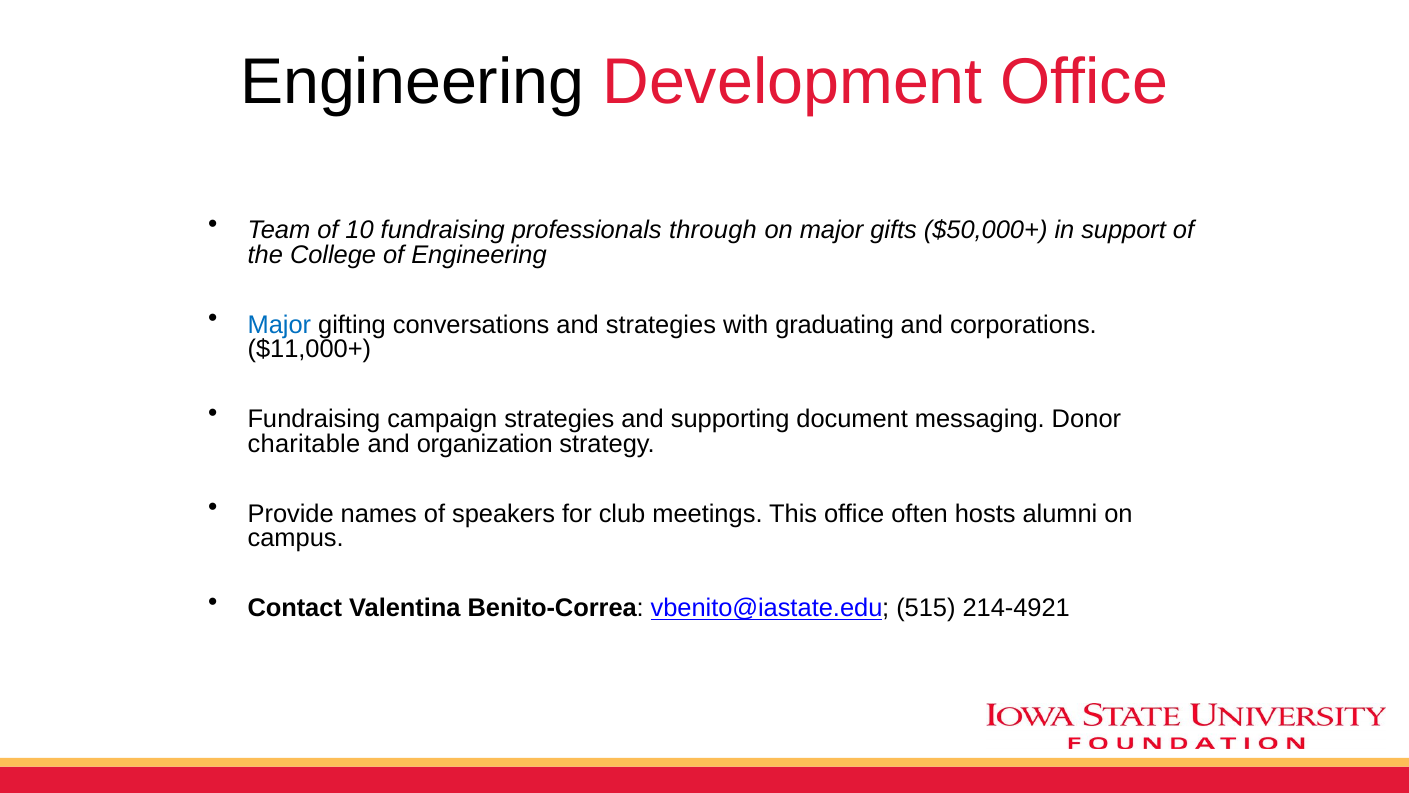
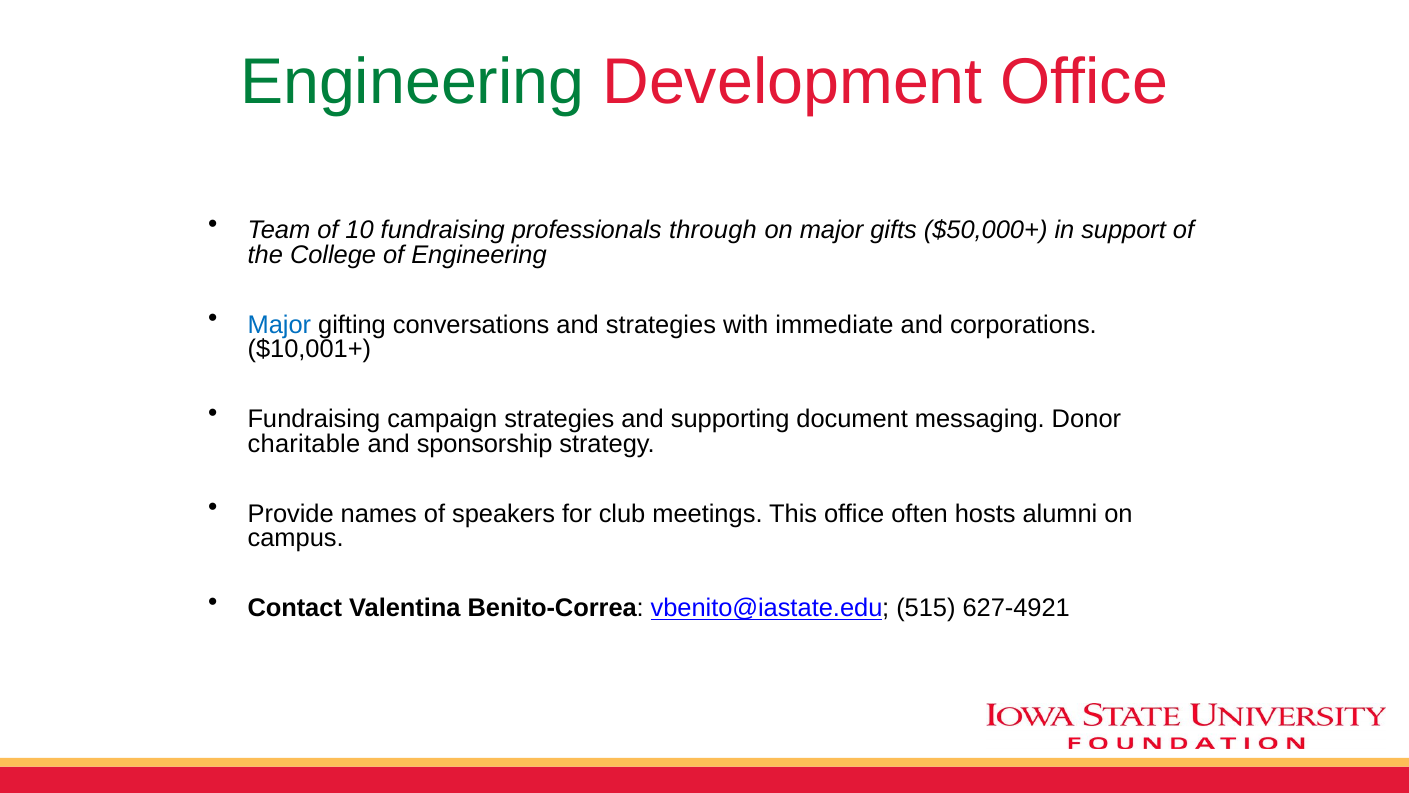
Engineering at (412, 82) colour: black -> green
graduating: graduating -> immediate
$11,000+: $11,000+ -> $10,001+
organization: organization -> sponsorship
214-4921: 214-4921 -> 627-4921
